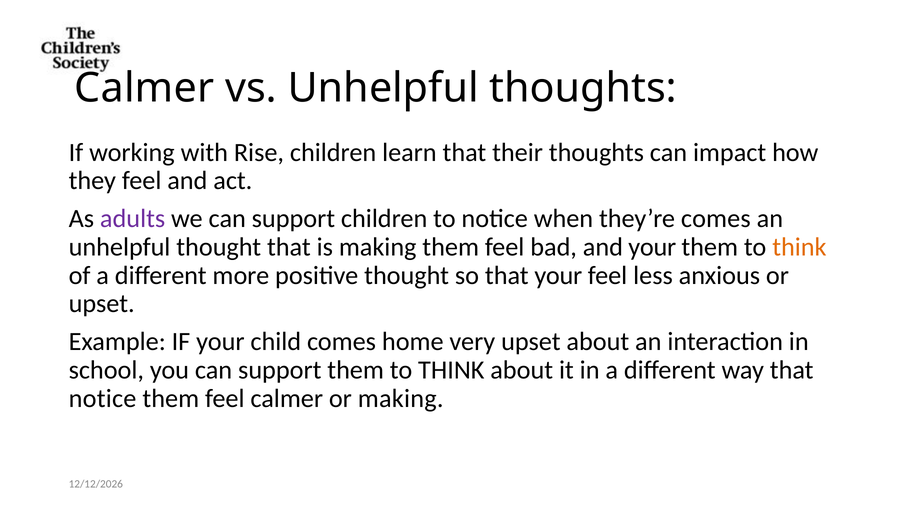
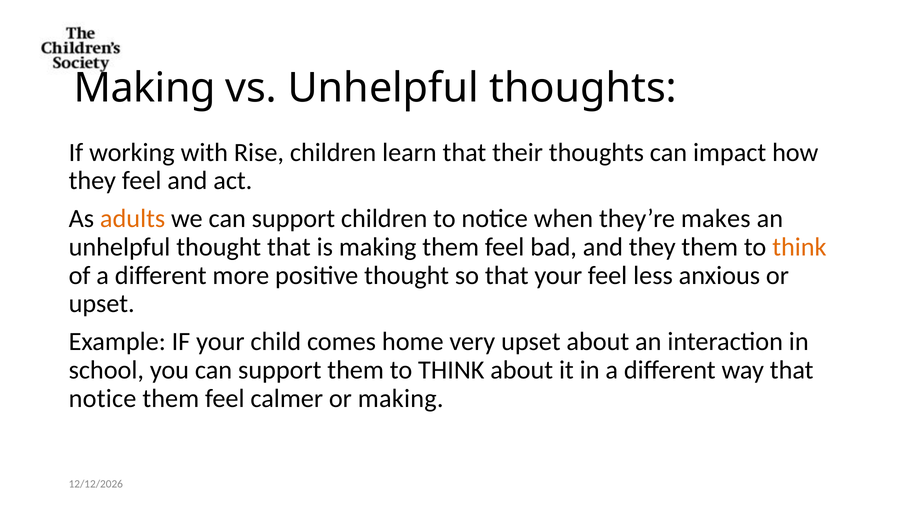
Calmer at (144, 88): Calmer -> Making
adults colour: purple -> orange
they’re comes: comes -> makes
and your: your -> they
